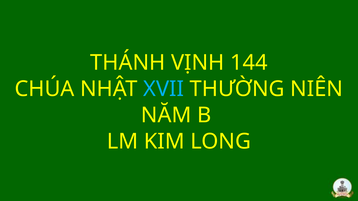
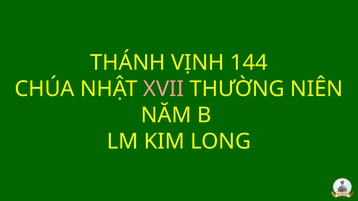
XVII colour: light blue -> pink
